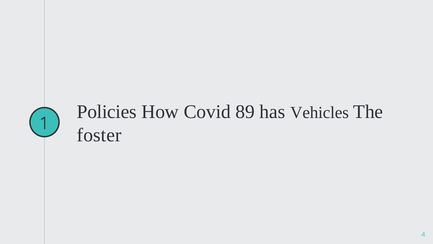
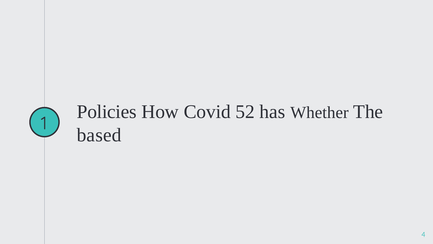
89: 89 -> 52
Vehicles: Vehicles -> Whether
foster: foster -> based
